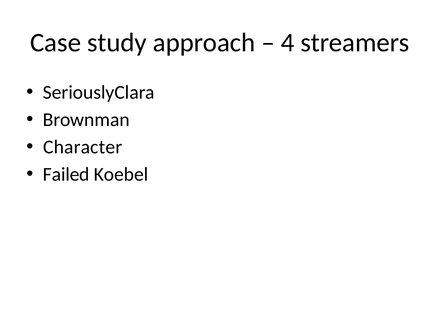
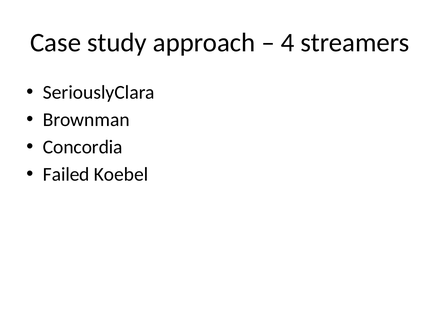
Character: Character -> Concordia
